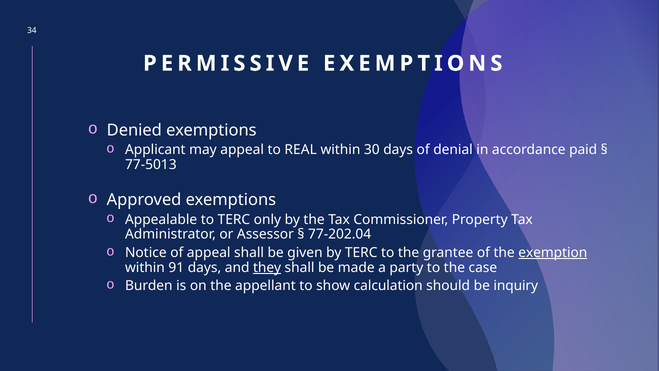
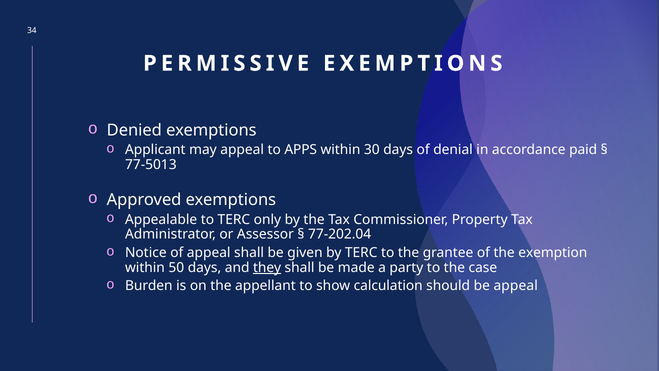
REAL: REAL -> APPS
exemption underline: present -> none
91: 91 -> 50
be inquiry: inquiry -> appeal
